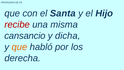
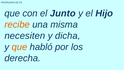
Santa: Santa -> Junto
recibe colour: red -> orange
cansancio: cansancio -> necesiten
